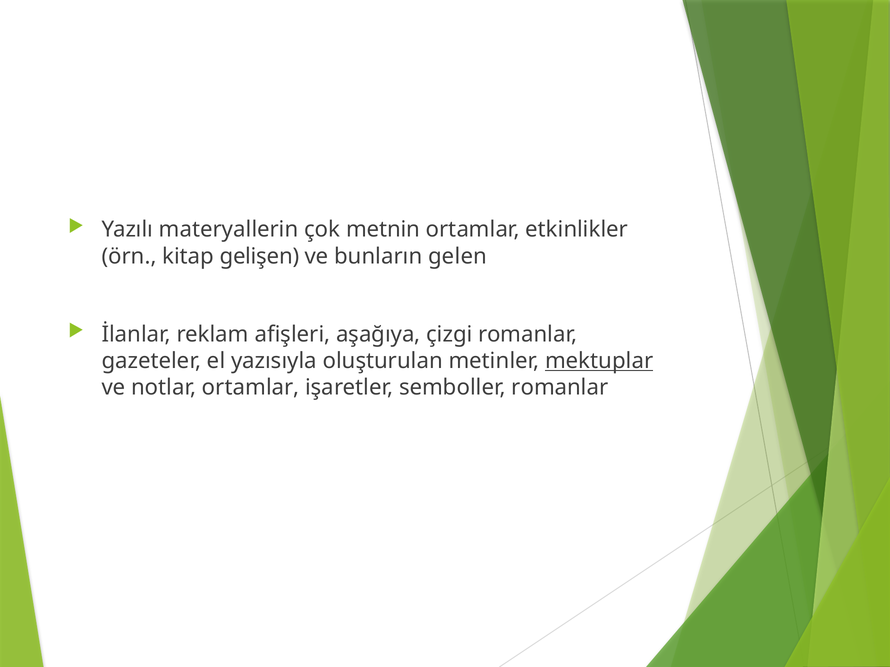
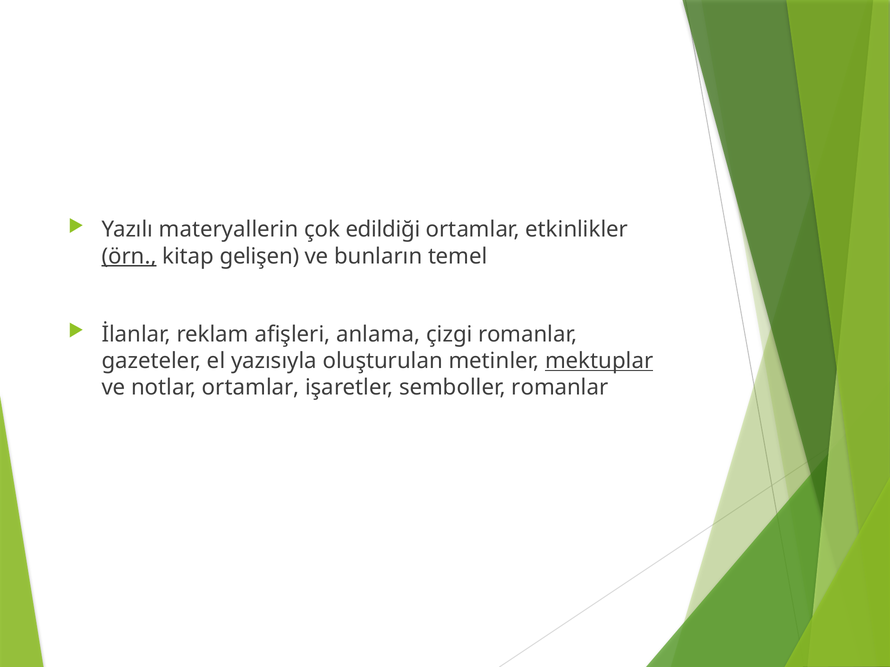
metnin: metnin -> edildiği
örn underline: none -> present
gelen: gelen -> temel
aşağıya: aşağıya -> anlama
